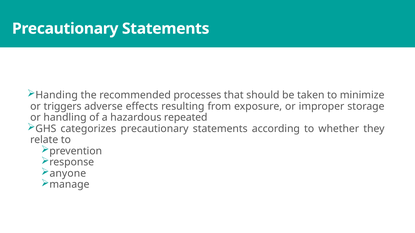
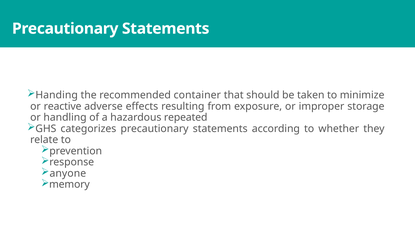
processes: processes -> container
triggers: triggers -> reactive
manage: manage -> memory
